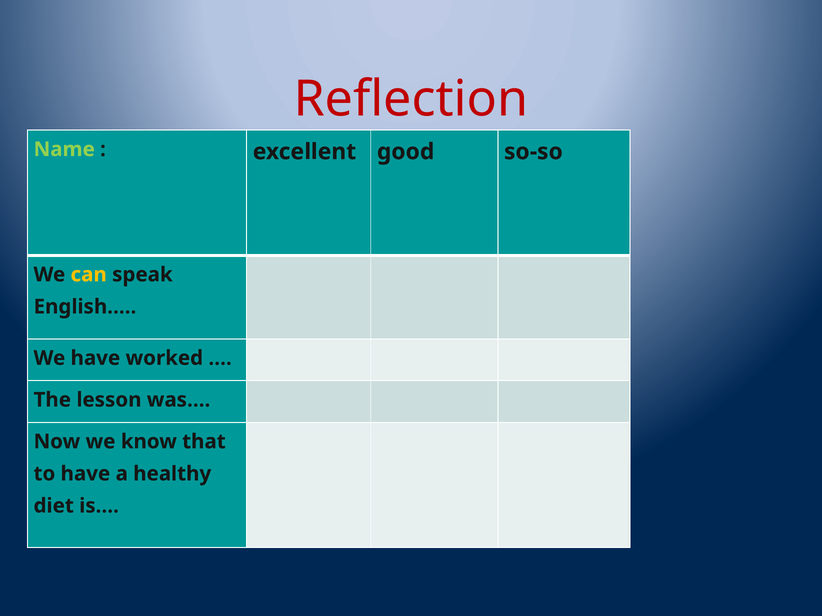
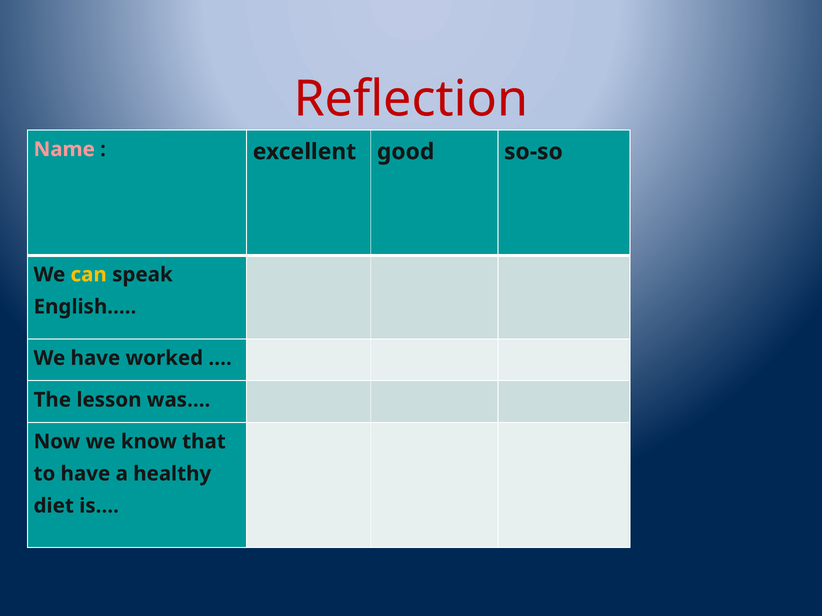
Name colour: light green -> pink
